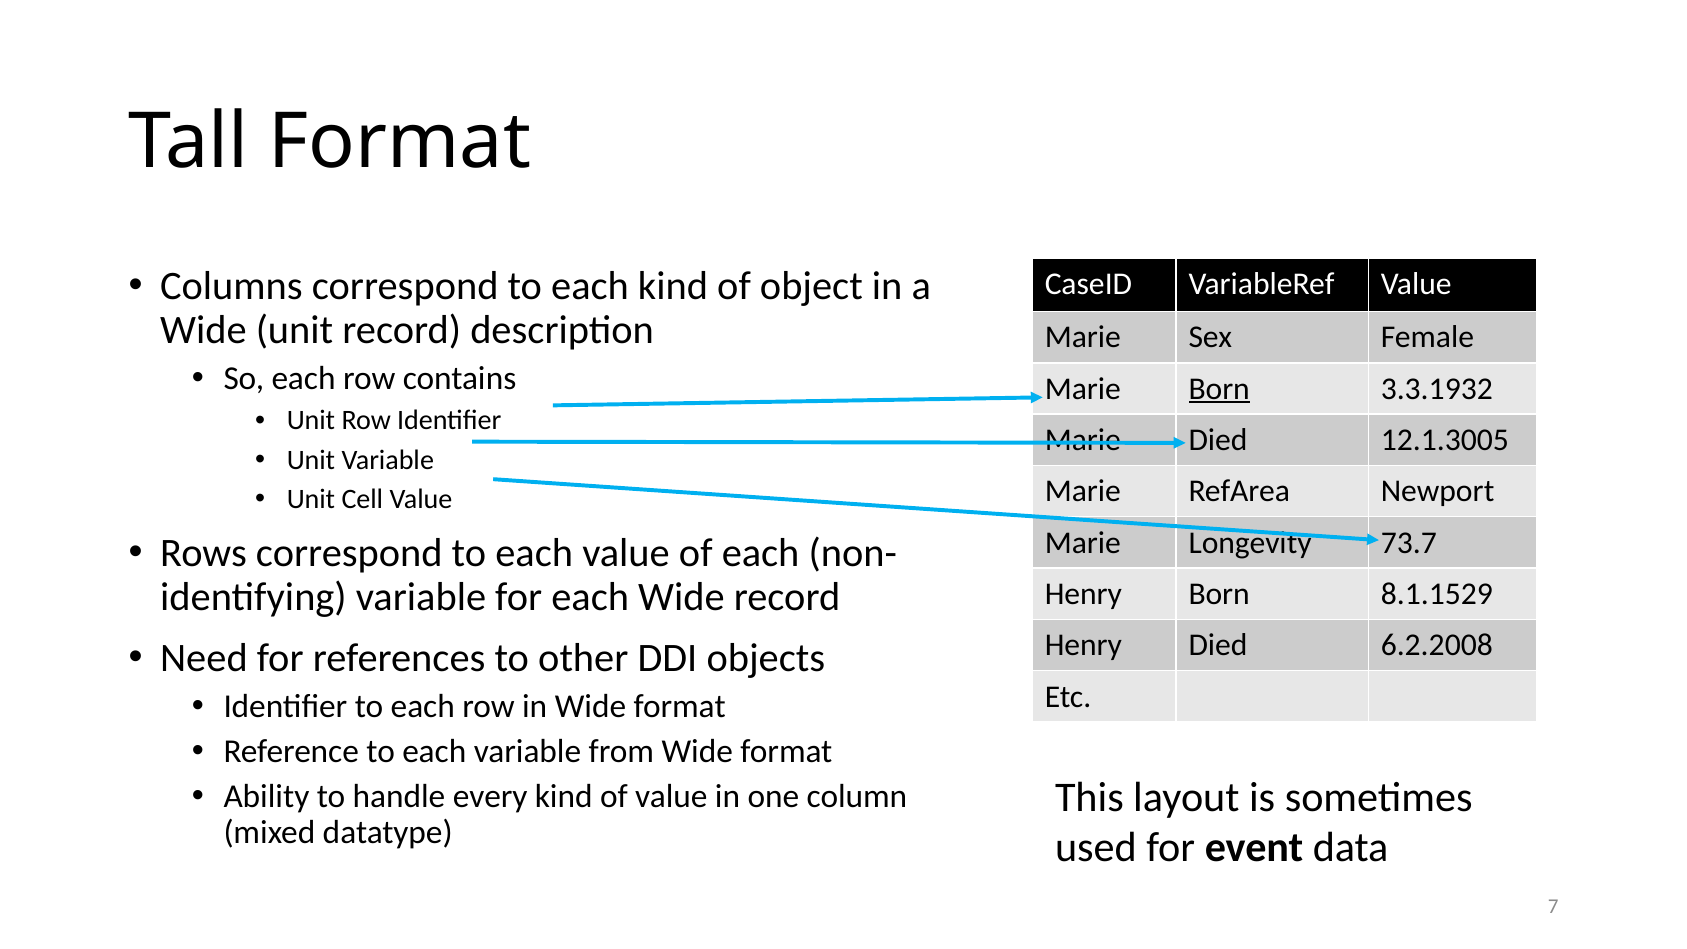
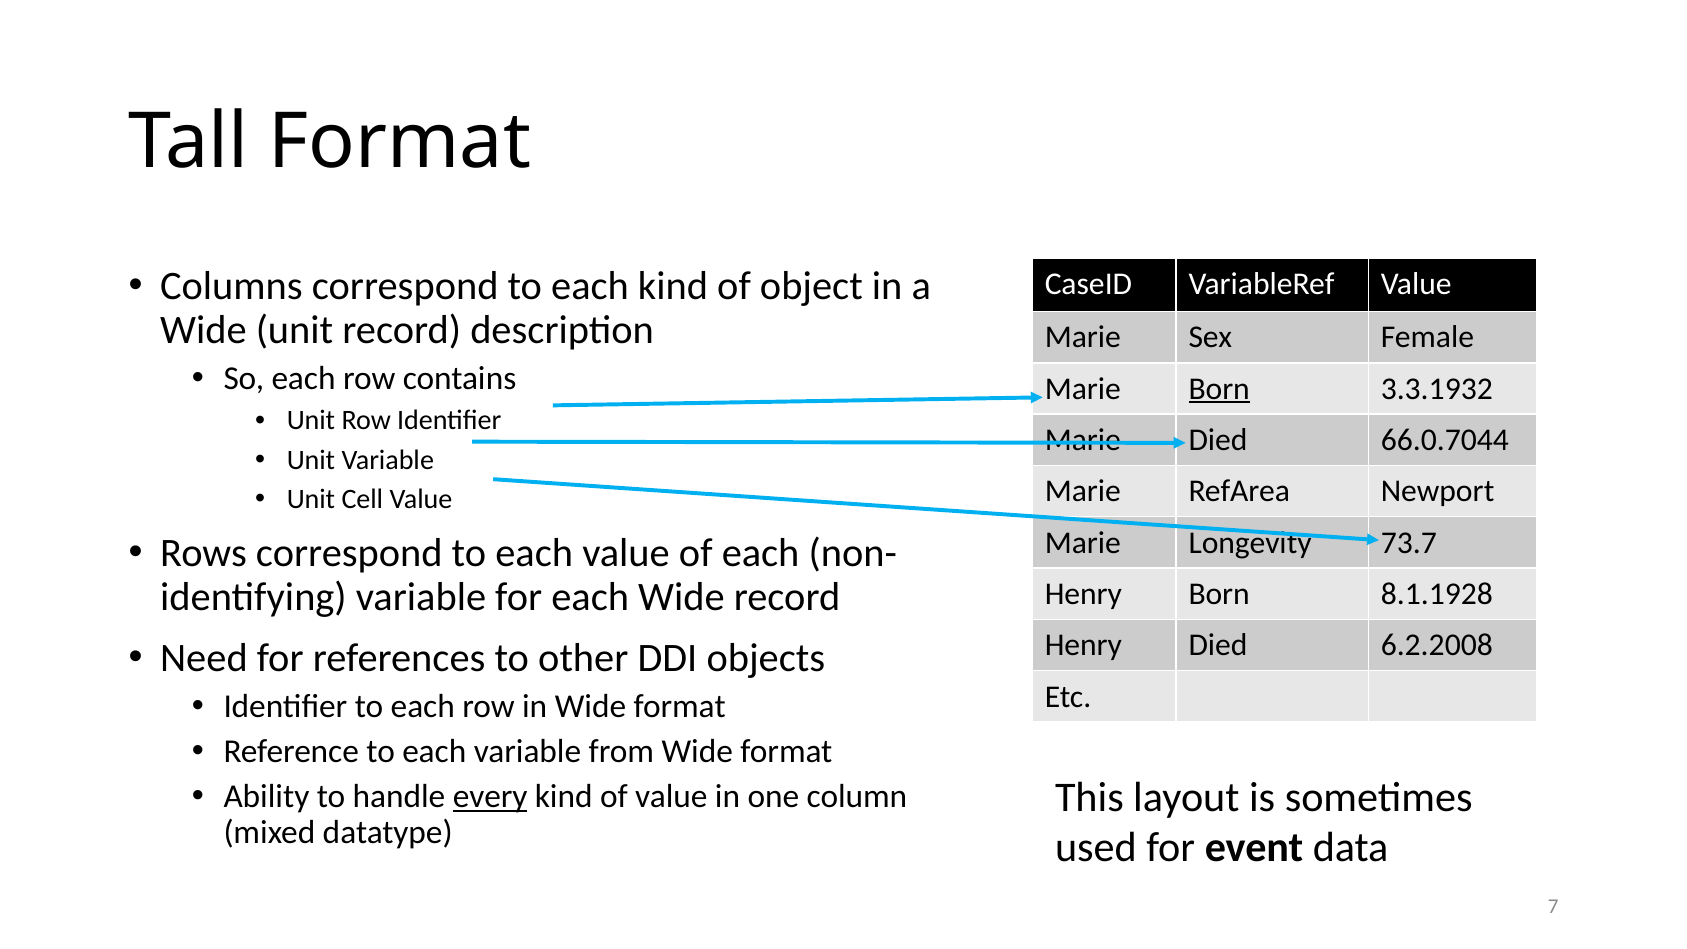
12.1.3005: 12.1.3005 -> 66.0.7044
8.1.1529: 8.1.1529 -> 8.1.1928
every underline: none -> present
